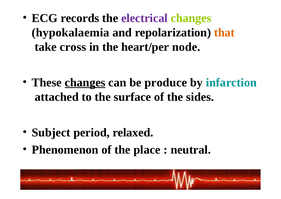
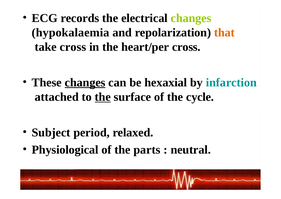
electrical colour: purple -> black
heart/per node: node -> cross
produce: produce -> hexaxial
the at (103, 97) underline: none -> present
sides: sides -> cycle
Phenomenon: Phenomenon -> Physiological
place: place -> parts
